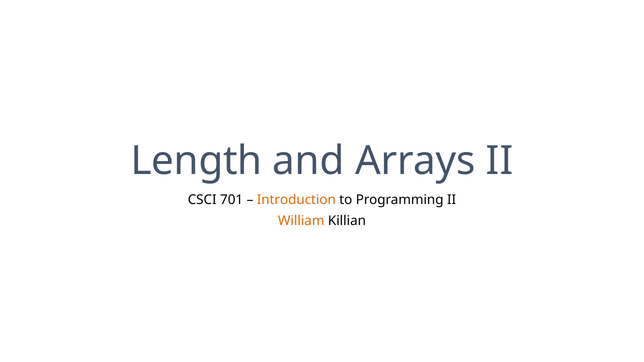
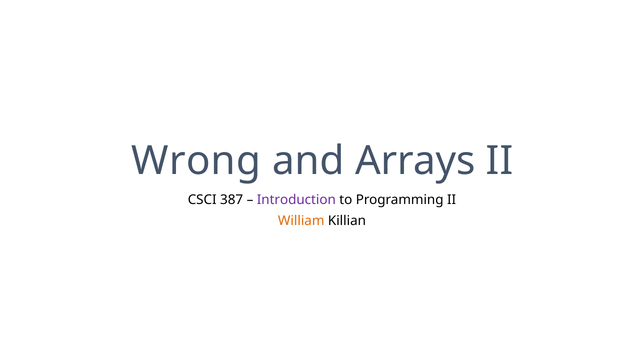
Length: Length -> Wrong
701: 701 -> 387
Introduction colour: orange -> purple
